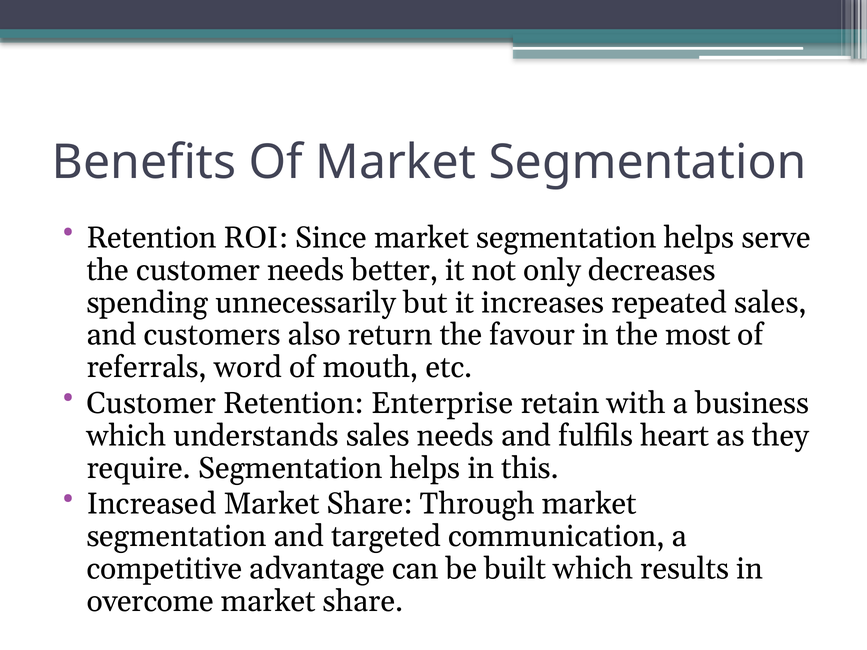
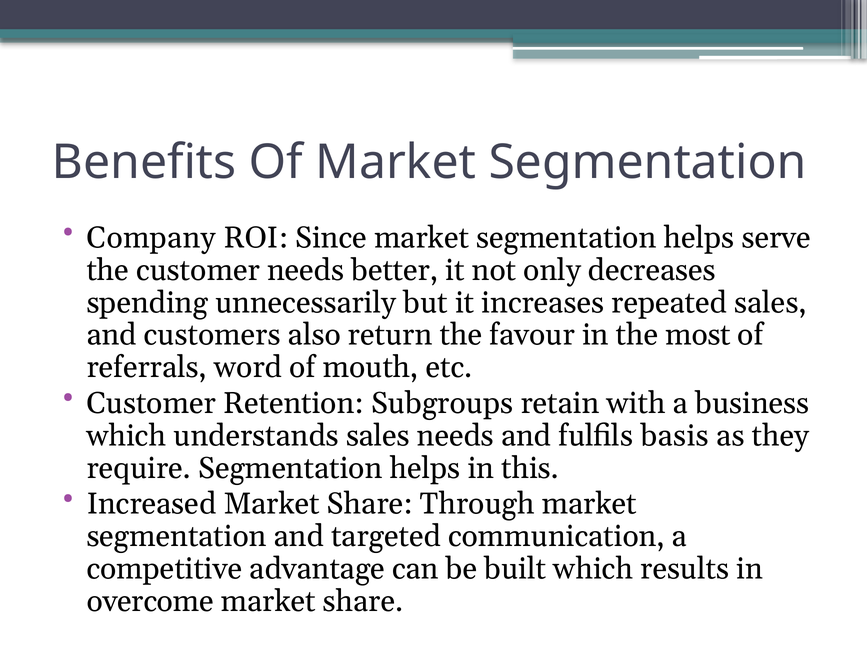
Retention at (152, 238): Retention -> Company
Enterprise: Enterprise -> Subgroups
heart: heart -> basis
